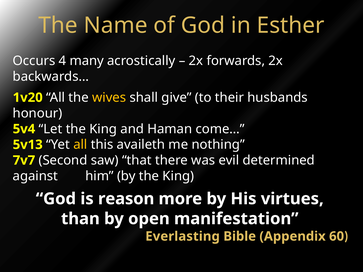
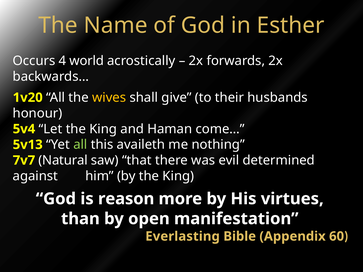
many: many -> world
all at (80, 145) colour: yellow -> light green
Second: Second -> Natural
